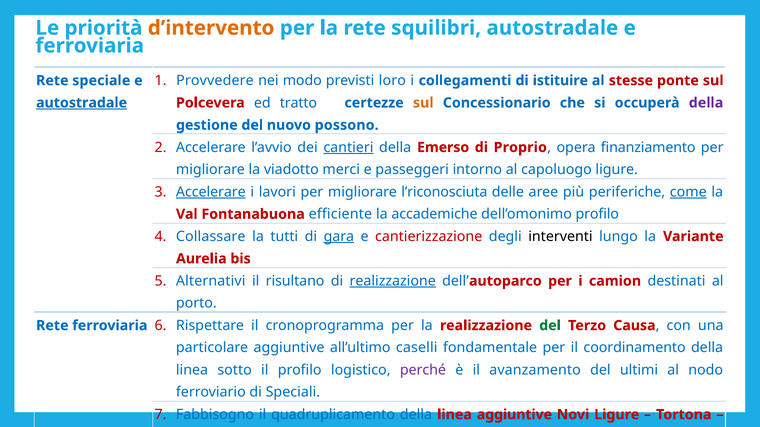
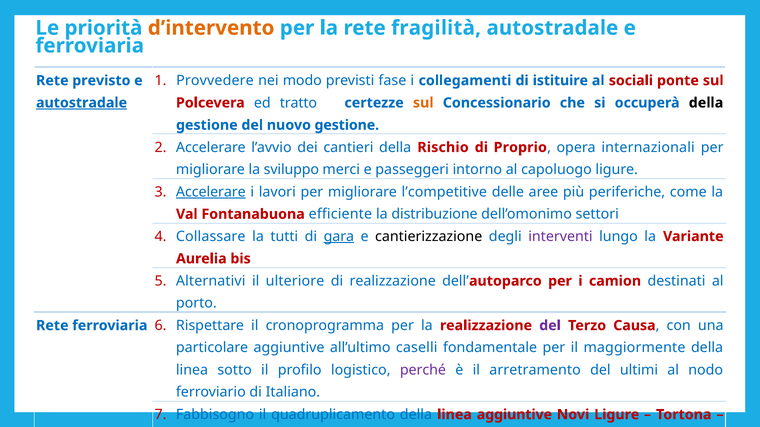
squilibri: squilibri -> fragilità
loro: loro -> fase
stesse: stesse -> sociali
speciale: speciale -> previsto
della at (706, 103) colour: purple -> black
nuovo possono: possono -> gestione
cantieri underline: present -> none
Emerso: Emerso -> Rischio
finanziamento: finanziamento -> internazionali
viadotto: viadotto -> sviluppo
l’riconosciuta: l’riconosciuta -> l’competitive
come underline: present -> none
accademiche: accademiche -> distribuzione
dell’omonimo profilo: profilo -> settori
cantierizzazione colour: red -> black
interventi colour: black -> purple
risultano: risultano -> ulteriore
realizzazione at (393, 281) underline: present -> none
del at (550, 326) colour: green -> purple
coordinamento: coordinamento -> maggiormente
avanzamento: avanzamento -> arretramento
Speciali: Speciali -> Italiano
